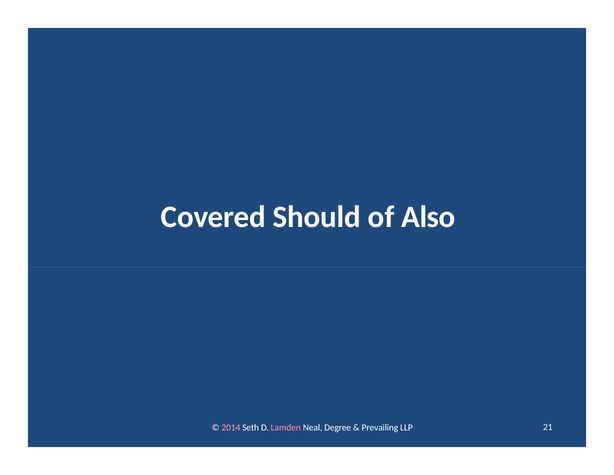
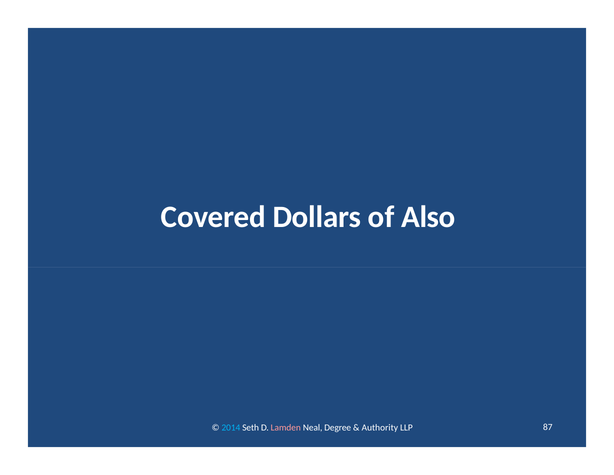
Should: Should -> Dollars
2014 colour: pink -> light blue
Prevailing: Prevailing -> Authority
21: 21 -> 87
